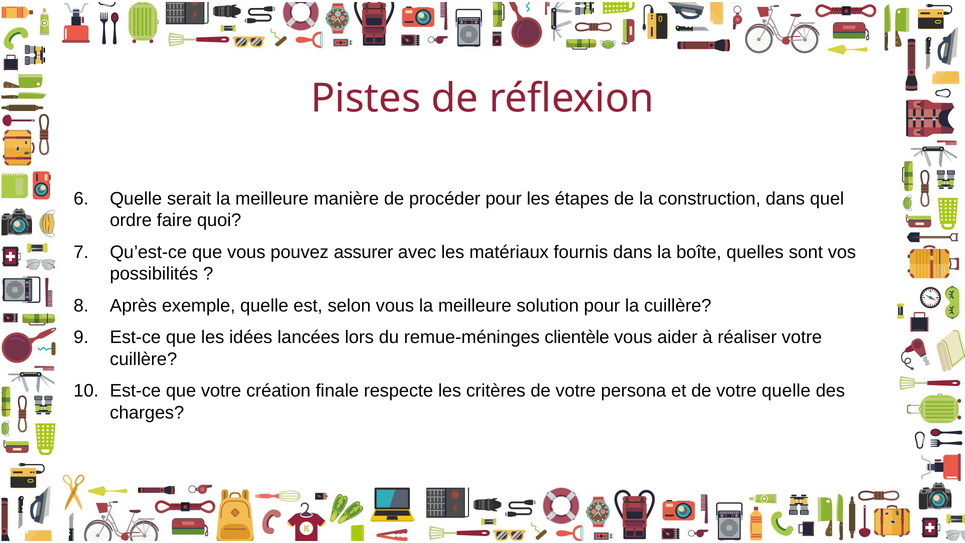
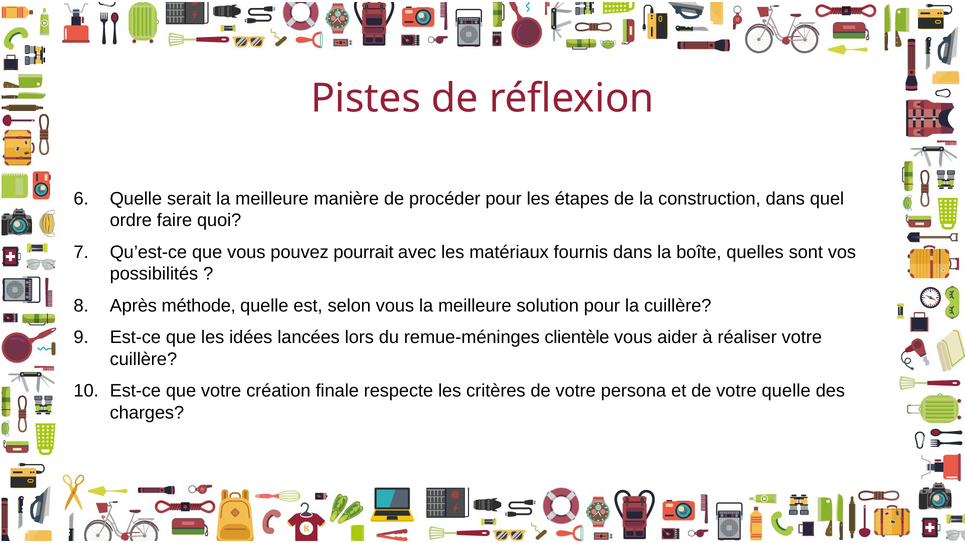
assurer: assurer -> pourrait
exemple: exemple -> méthode
